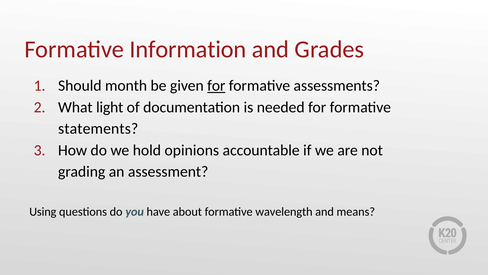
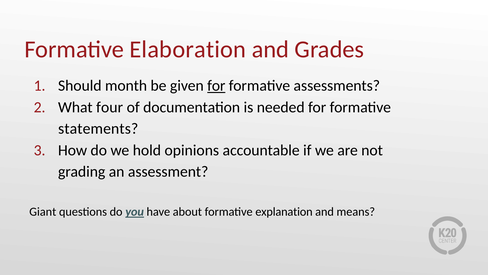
Information: Information -> Elaboration
light: light -> four
Using: Using -> Giant
you underline: none -> present
wavelength: wavelength -> explanation
